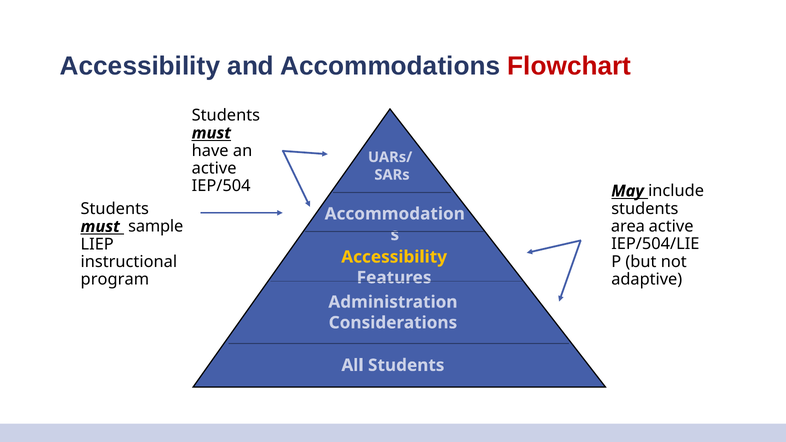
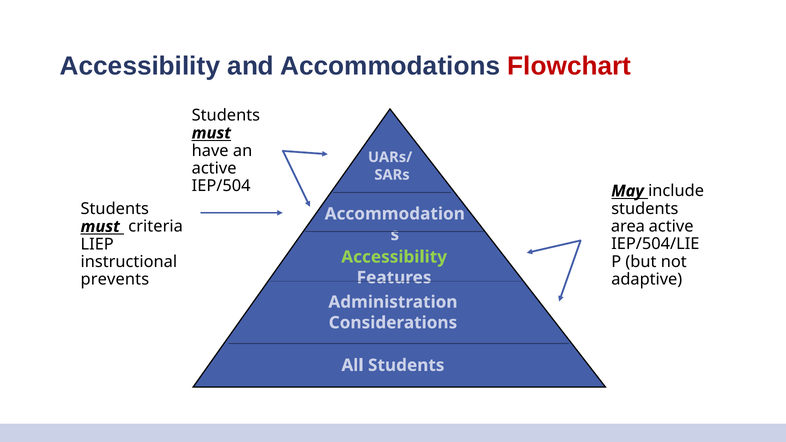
sample: sample -> criteria
Accessibility at (394, 257) colour: yellow -> light green
program: program -> prevents
